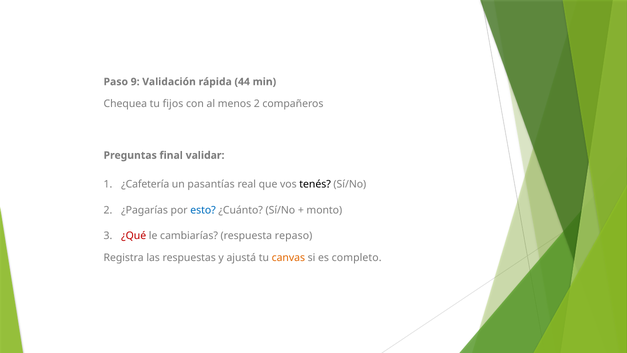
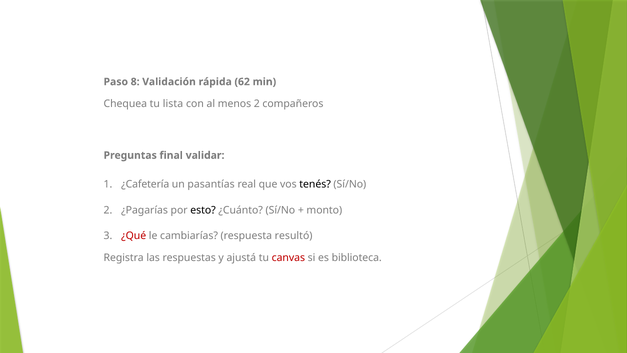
9: 9 -> 8
44: 44 -> 62
fijos: fijos -> lista
esto colour: blue -> black
repaso: repaso -> resultó
canvas colour: orange -> red
completo: completo -> biblioteca
